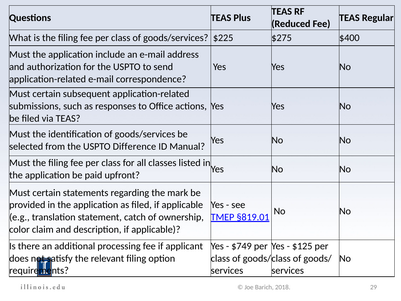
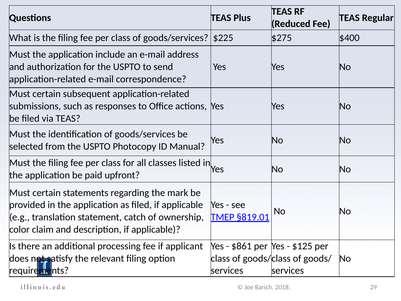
Difference: Difference -> Photocopy
$749: $749 -> $861
